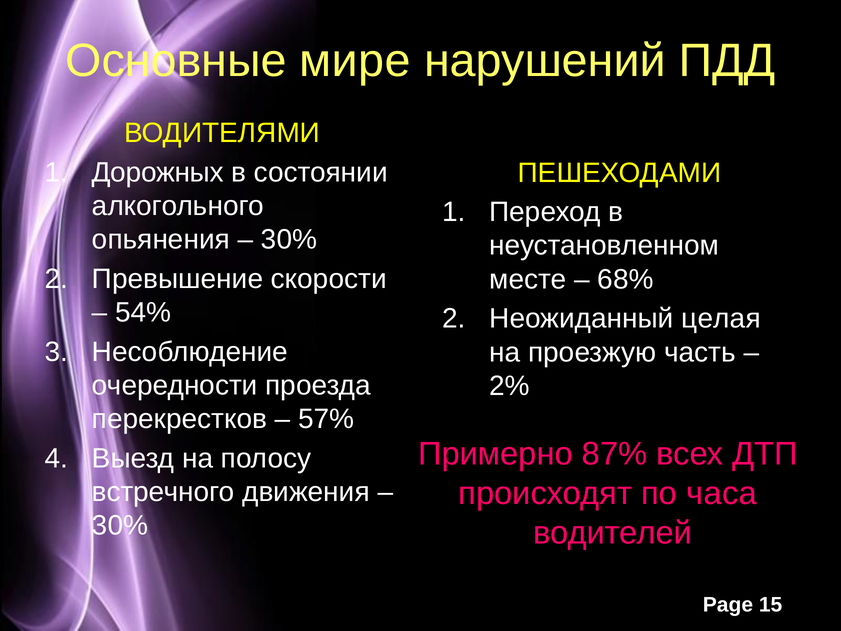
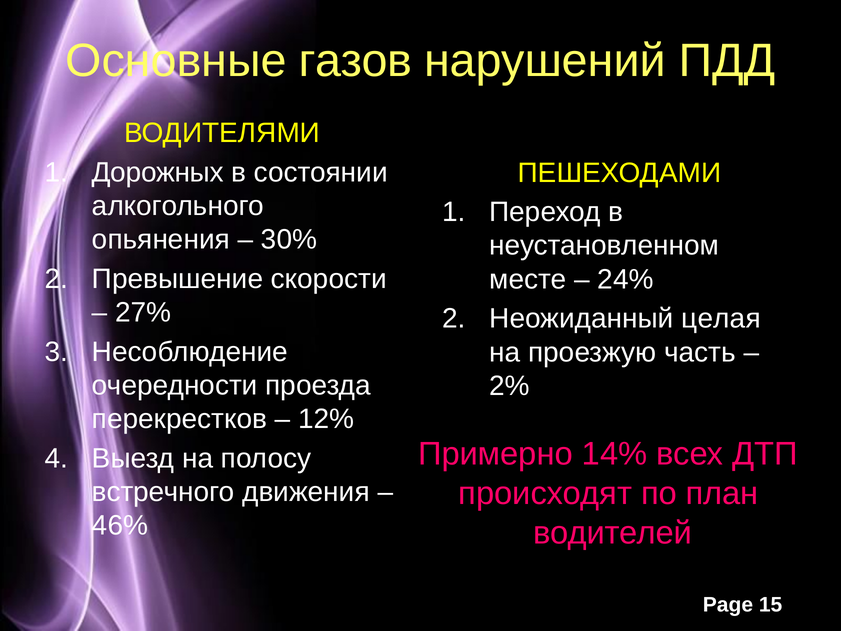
мире: мире -> газов
68%: 68% -> 24%
54%: 54% -> 27%
57%: 57% -> 12%
87%: 87% -> 14%
часа: часа -> план
30% at (120, 525): 30% -> 46%
